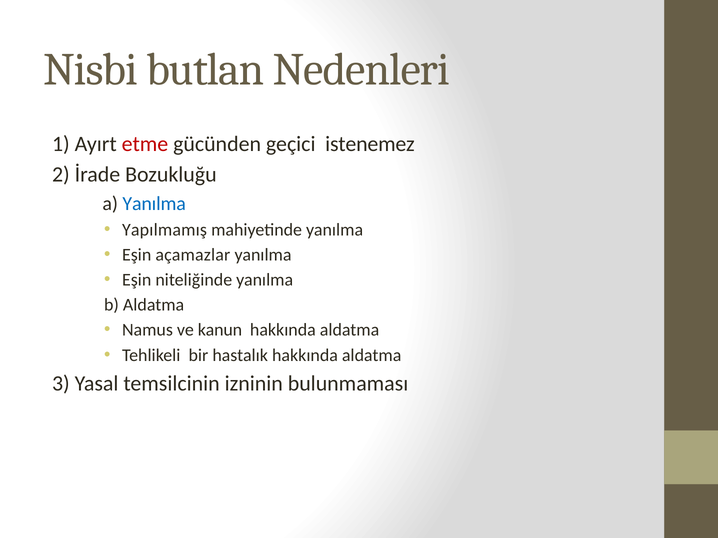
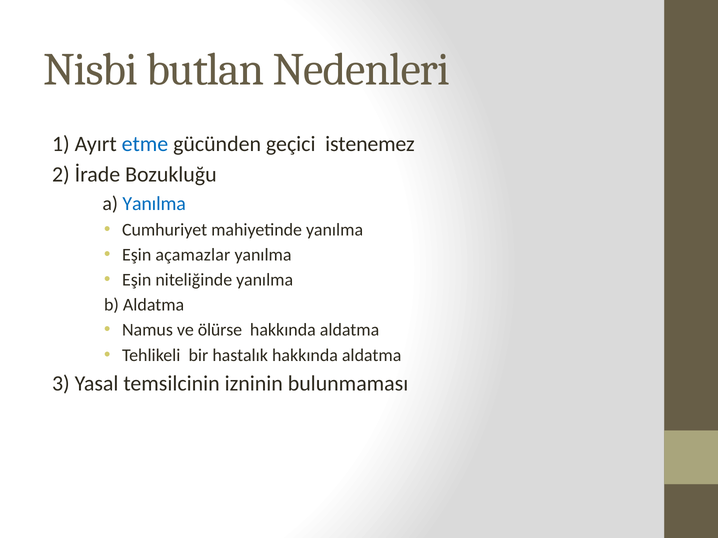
etme colour: red -> blue
Yapılmamış: Yapılmamış -> Cumhuriyet
kanun: kanun -> ölürse
